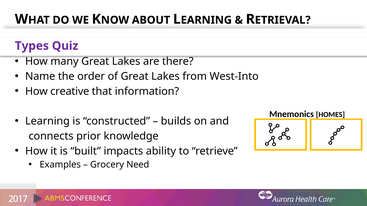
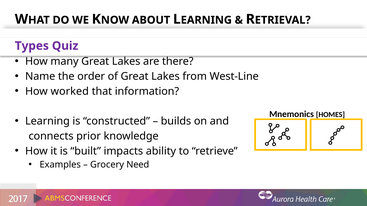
West-Into: West-Into -> West-Line
creative: creative -> worked
